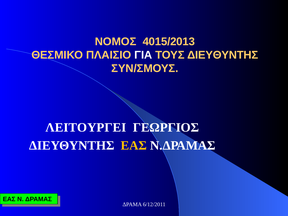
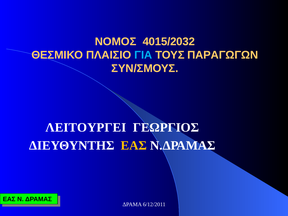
4015/2013: 4015/2013 -> 4015/2032
ΓΙΑ colour: white -> light blue
ΤΟΥΣ ΔΙΕΥΘΥΝΤΗΣ: ΔΙΕΥΘΥΝΤΗΣ -> ΠΑΡΑΓΩΓΩΝ
